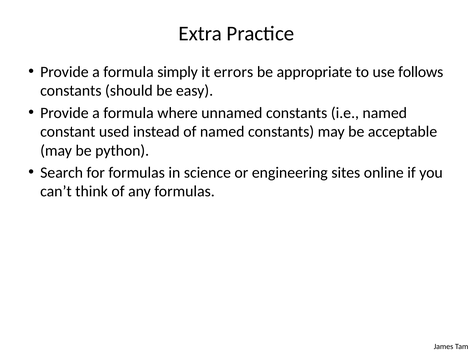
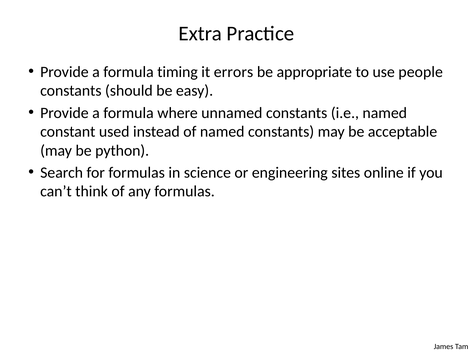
simply: simply -> timing
follows: follows -> people
